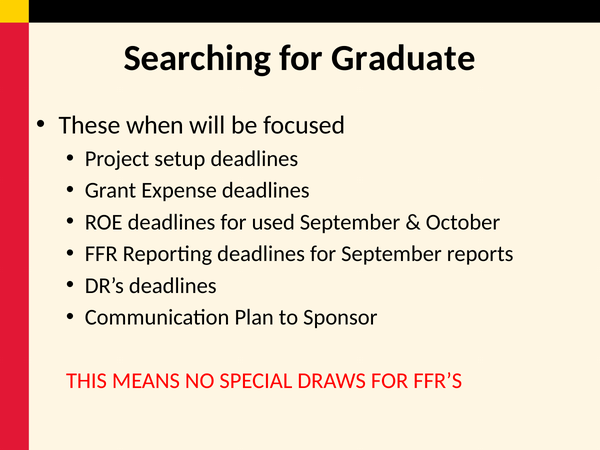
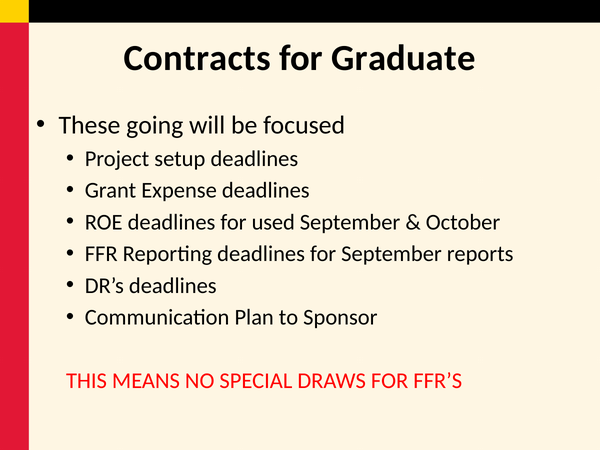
Searching: Searching -> Contracts
when: when -> going
